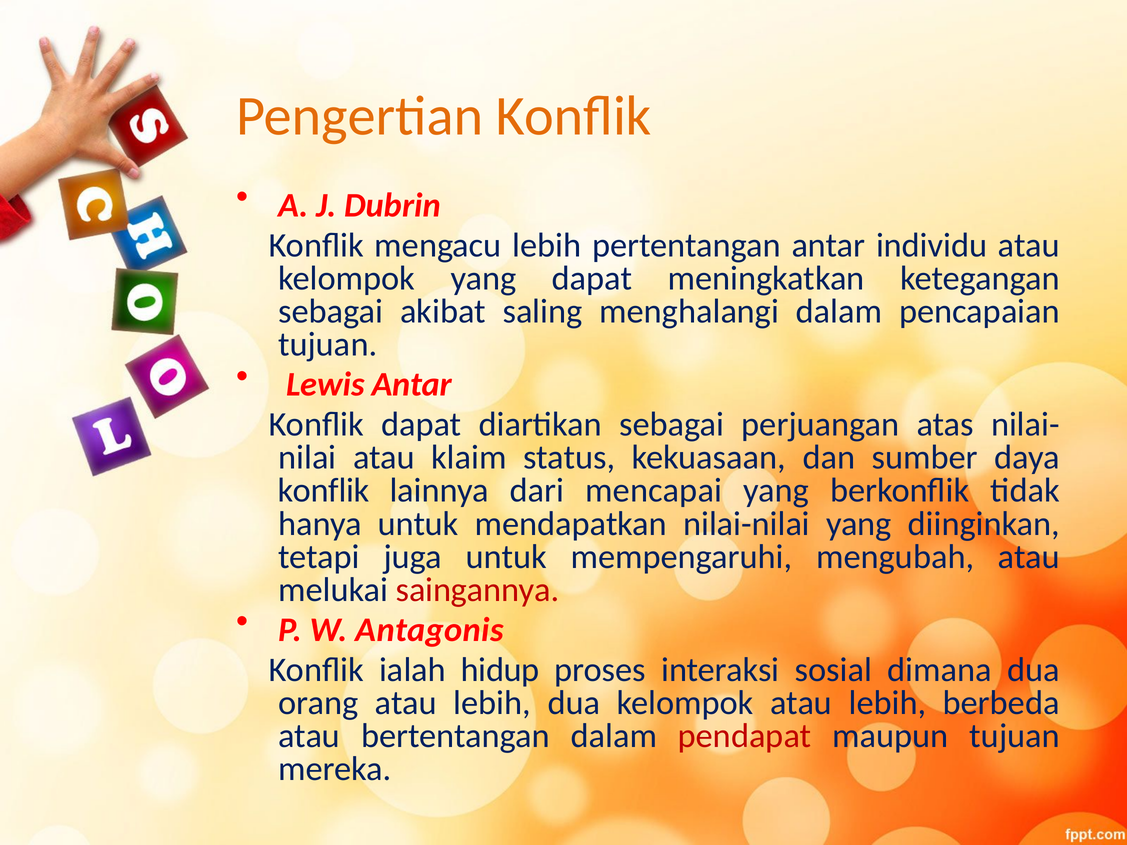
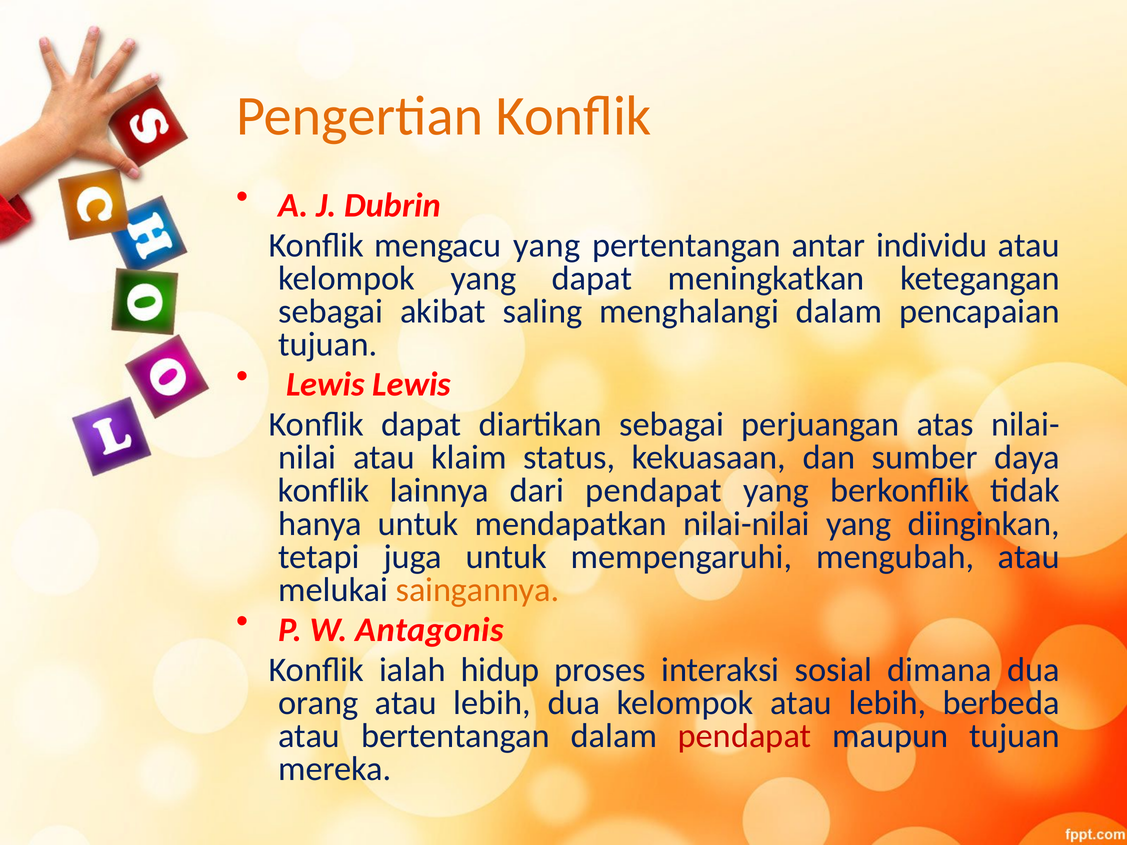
mengacu lebih: lebih -> yang
Lewis Antar: Antar -> Lewis
dari mencapai: mencapai -> pendapat
saingannya colour: red -> orange
